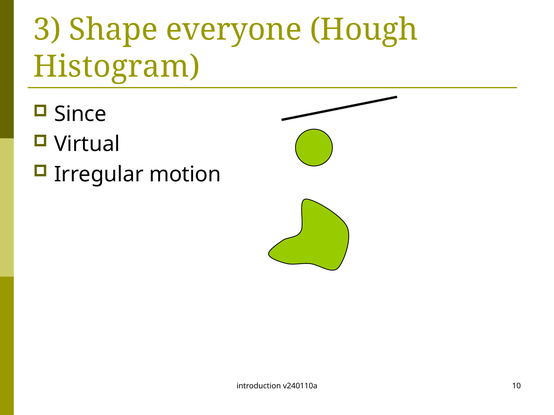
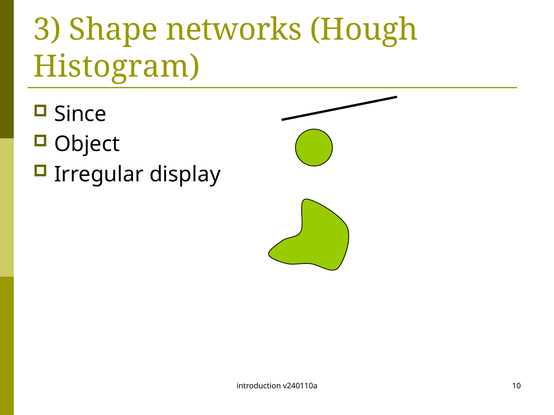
everyone: everyone -> networks
Virtual: Virtual -> Object
motion: motion -> display
